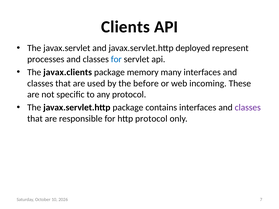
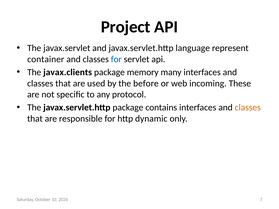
Clients: Clients -> Project
deployed: deployed -> language
processes: processes -> container
classes at (248, 108) colour: purple -> orange
http protocol: protocol -> dynamic
